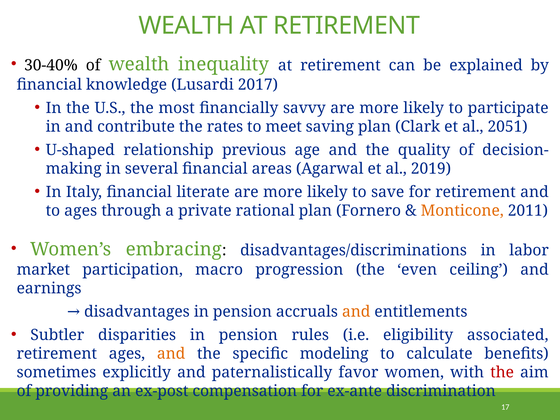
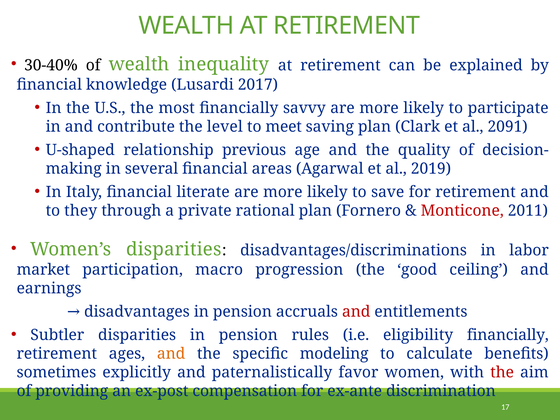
rates: rates -> level
2051: 2051 -> 2091
to ages: ages -> they
Monticone colour: orange -> red
Women’s embracing: embracing -> disparities
even: even -> good
and at (356, 312) colour: orange -> red
eligibility associated: associated -> financially
